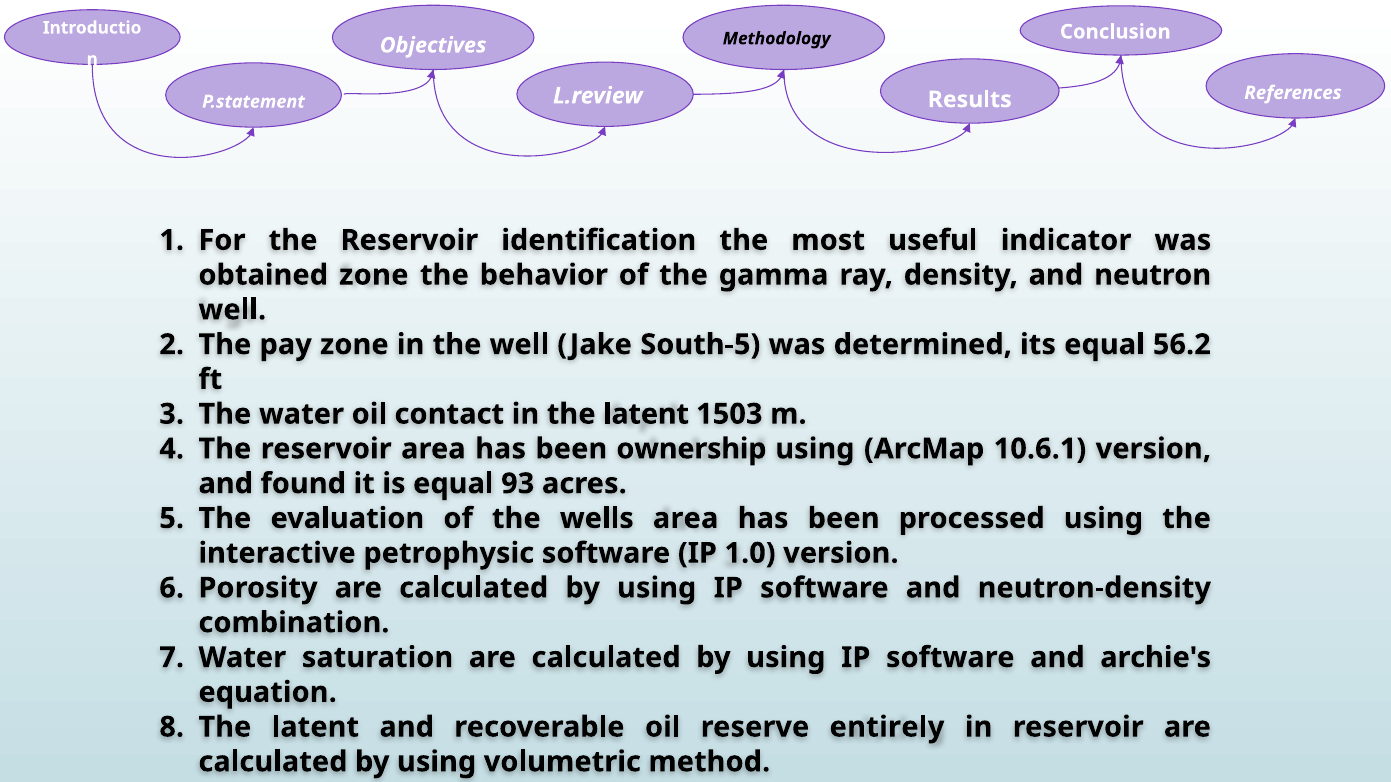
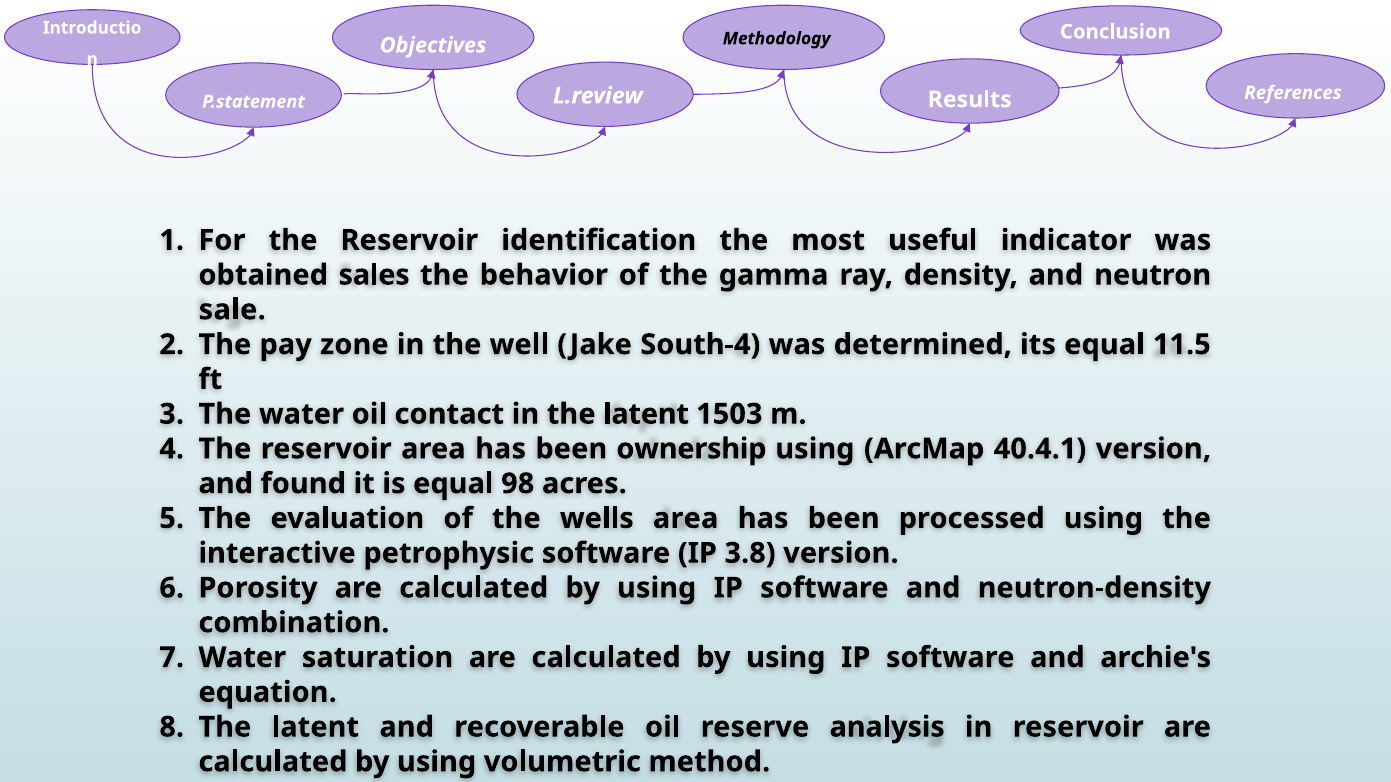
obtained zone: zone -> sales
well at (232, 310): well -> sale
South-5: South-5 -> South-4
56.2: 56.2 -> 11.5
10.6.1: 10.6.1 -> 40.4.1
93: 93 -> 98
1.0: 1.0 -> 3.8
entirely: entirely -> analysis
